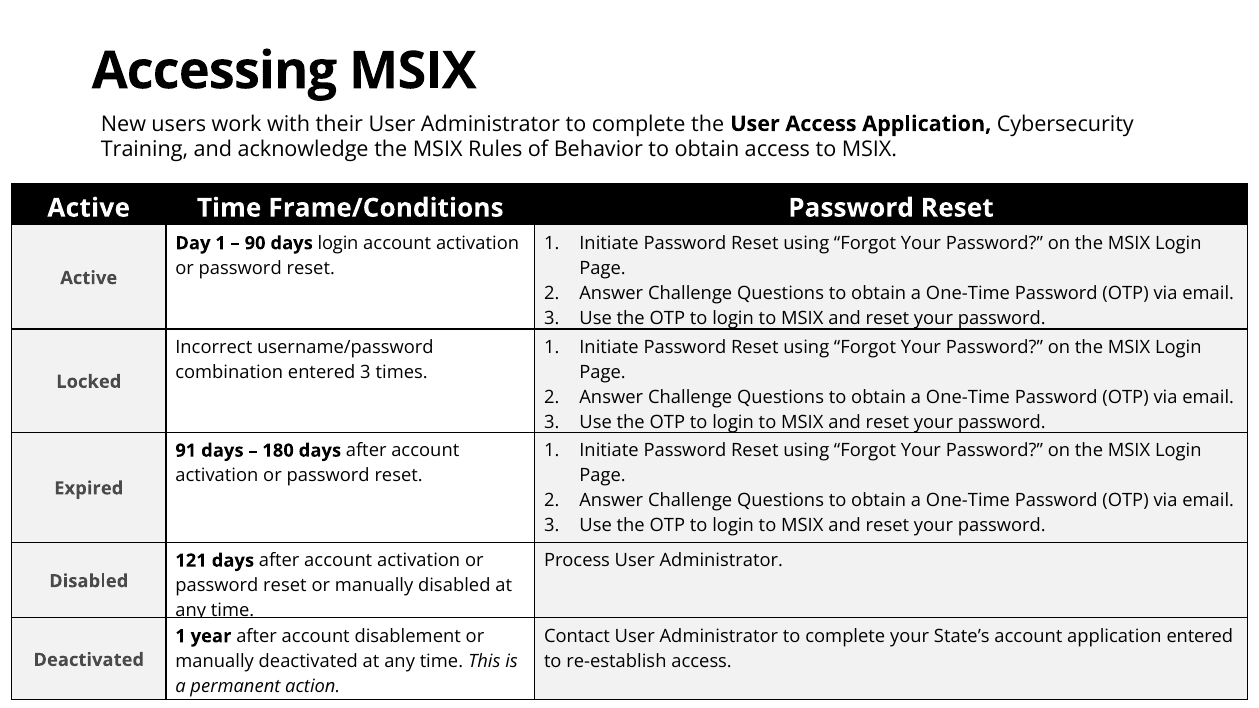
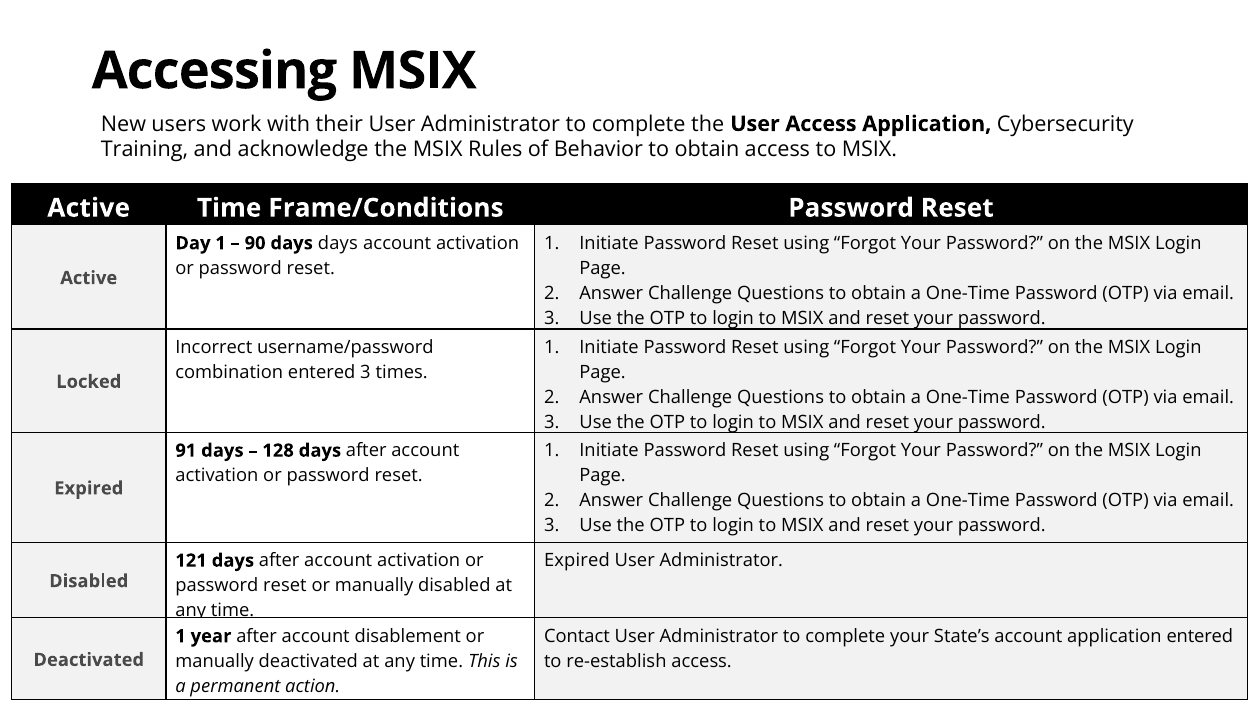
days login: login -> days
180: 180 -> 128
Process at (577, 561): Process -> Expired
